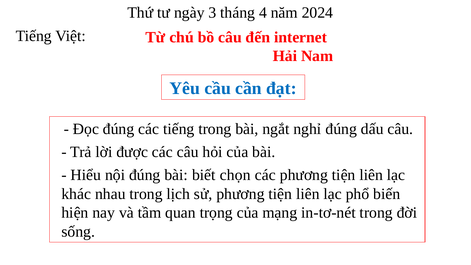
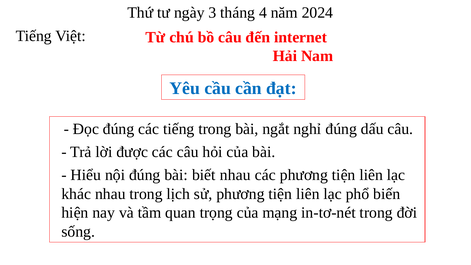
biết chọn: chọn -> nhau
